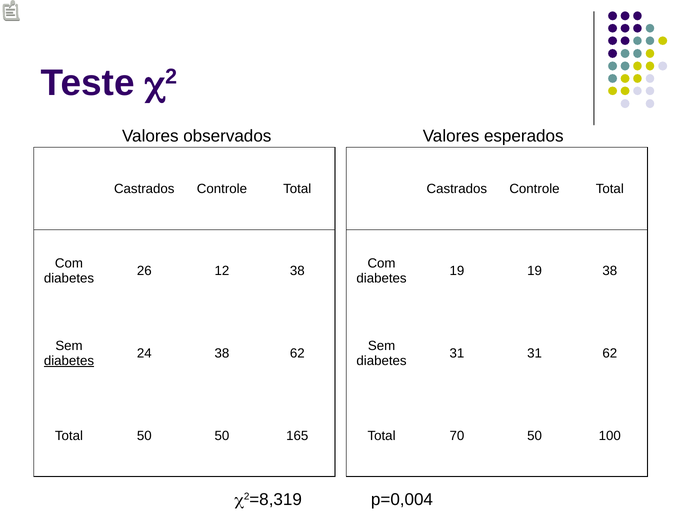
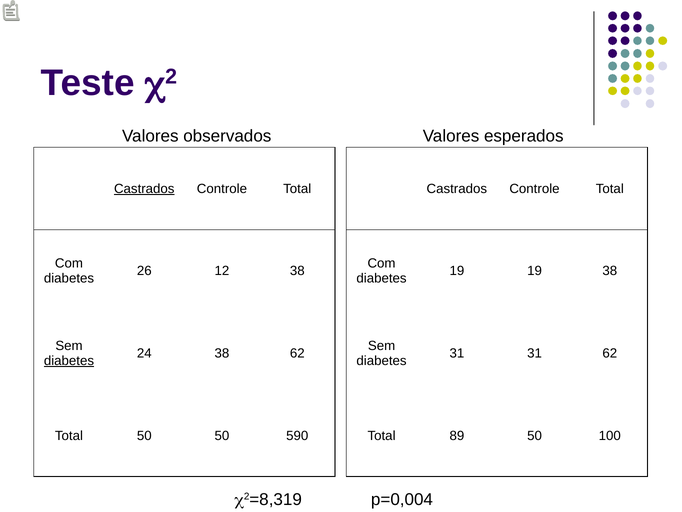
Castrados at (144, 189) underline: none -> present
165: 165 -> 590
70: 70 -> 89
